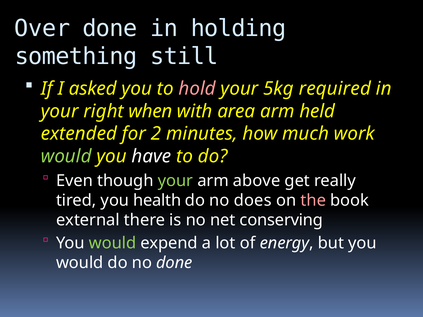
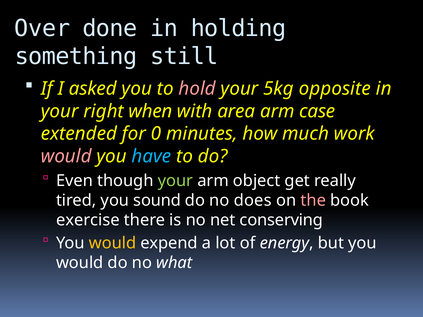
required: required -> opposite
held: held -> case
2: 2 -> 0
would at (66, 156) colour: light green -> pink
have colour: white -> light blue
above: above -> object
health: health -> sound
external: external -> exercise
would at (113, 243) colour: light green -> yellow
no done: done -> what
